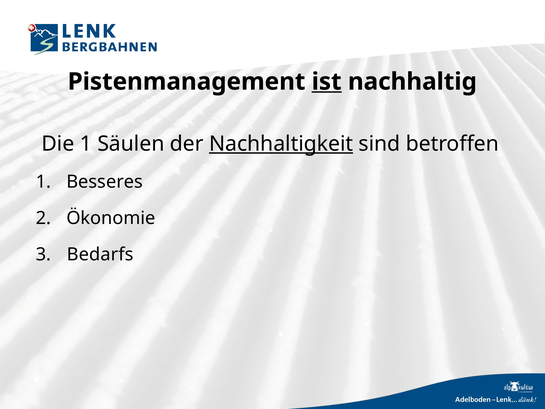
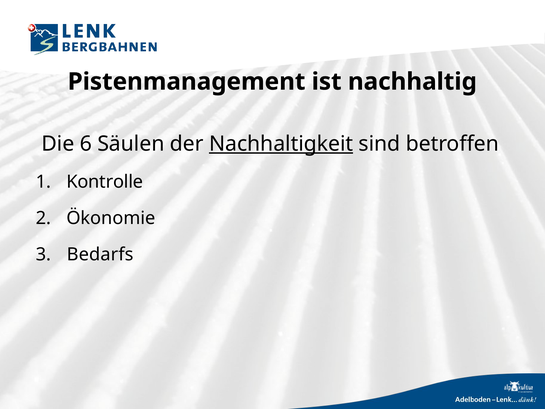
ist underline: present -> none
Die 1: 1 -> 6
Besseres: Besseres -> Kontrolle
